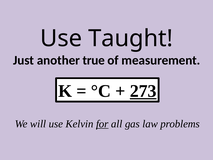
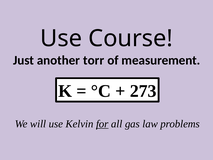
Taught: Taught -> Course
true: true -> torr
273 underline: present -> none
